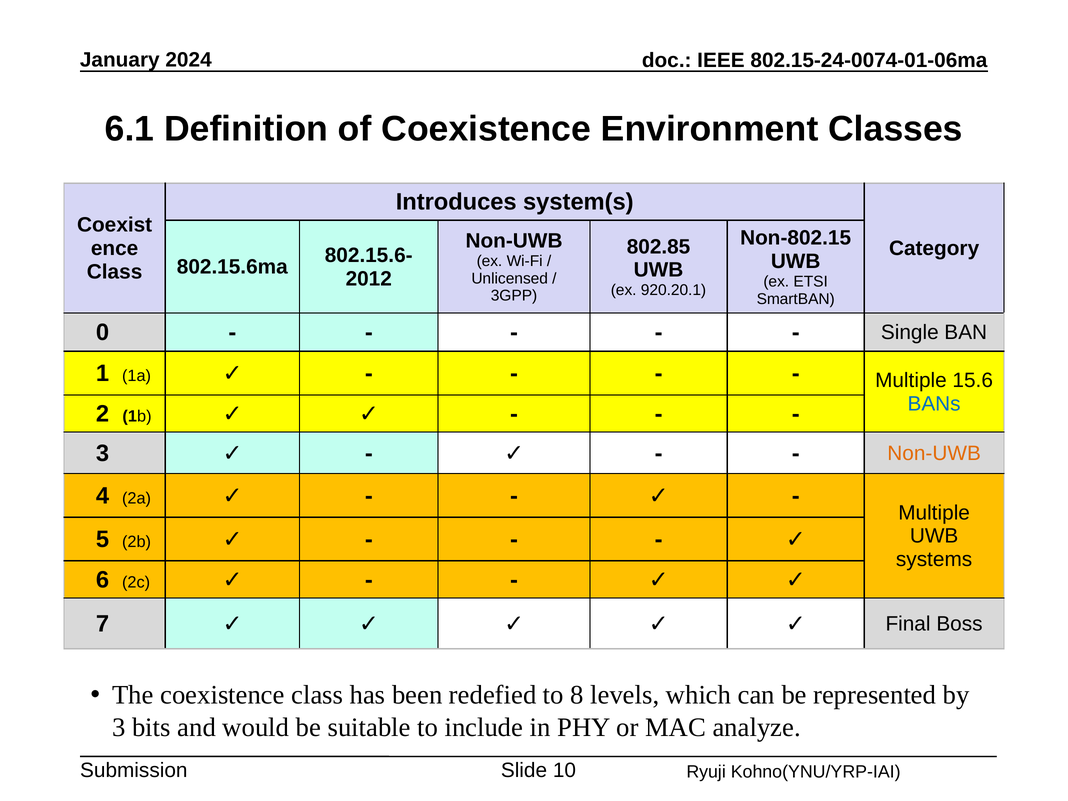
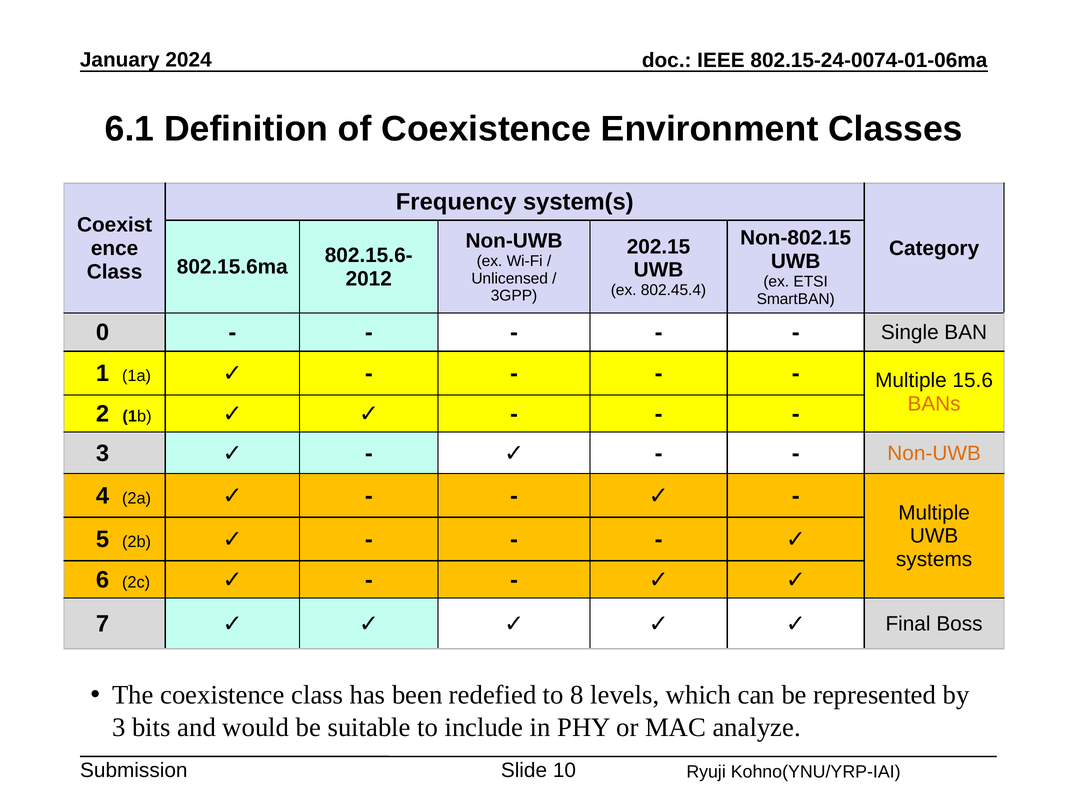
Introduces: Introduces -> Frequency
802.85: 802.85 -> 202.15
920.20.1: 920.20.1 -> 802.45.4
BANs colour: blue -> orange
